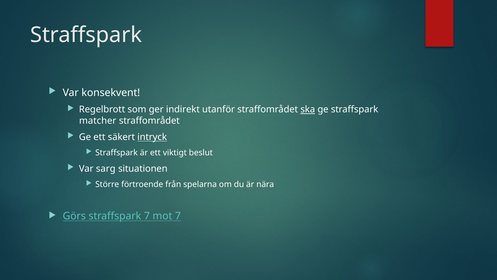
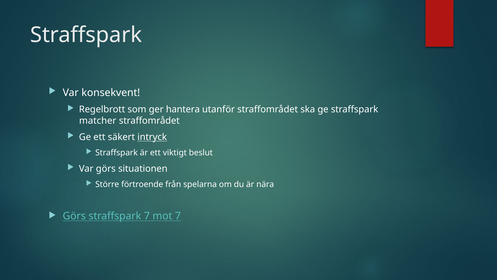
indirekt: indirekt -> hantera
ska underline: present -> none
Var sarg: sarg -> görs
